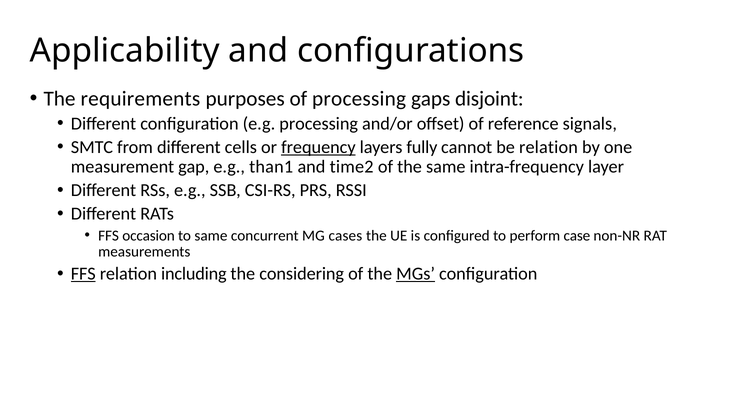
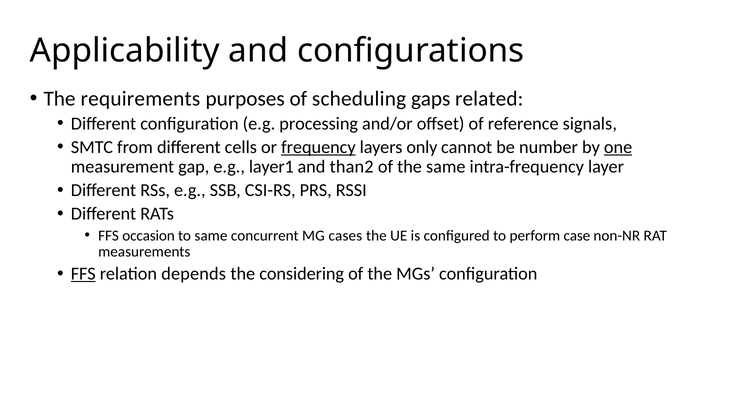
of processing: processing -> scheduling
disjoint: disjoint -> related
fully: fully -> only
be relation: relation -> number
one underline: none -> present
than1: than1 -> layer1
time2: time2 -> than2
including: including -> depends
MGs underline: present -> none
